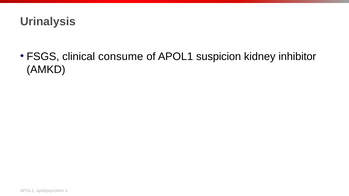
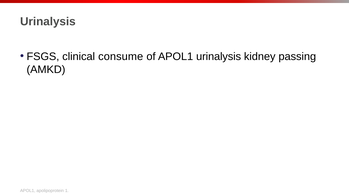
APOL1 suspicion: suspicion -> urinalysis
inhibitor: inhibitor -> passing
